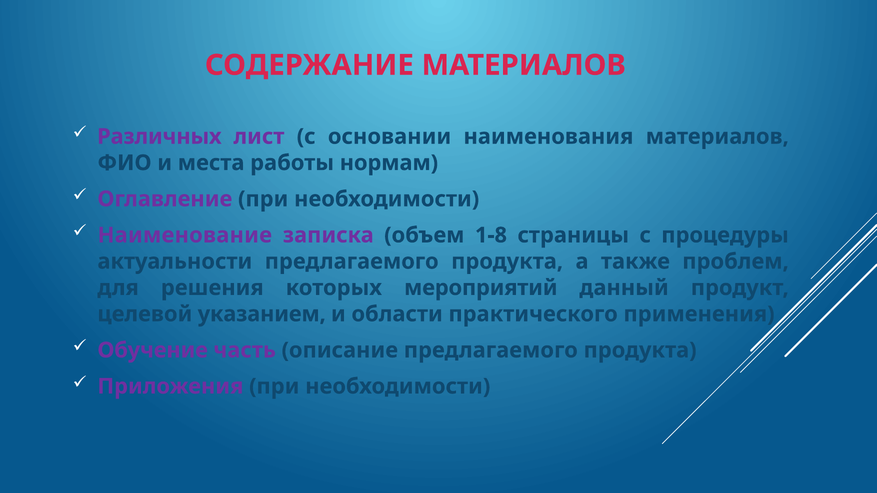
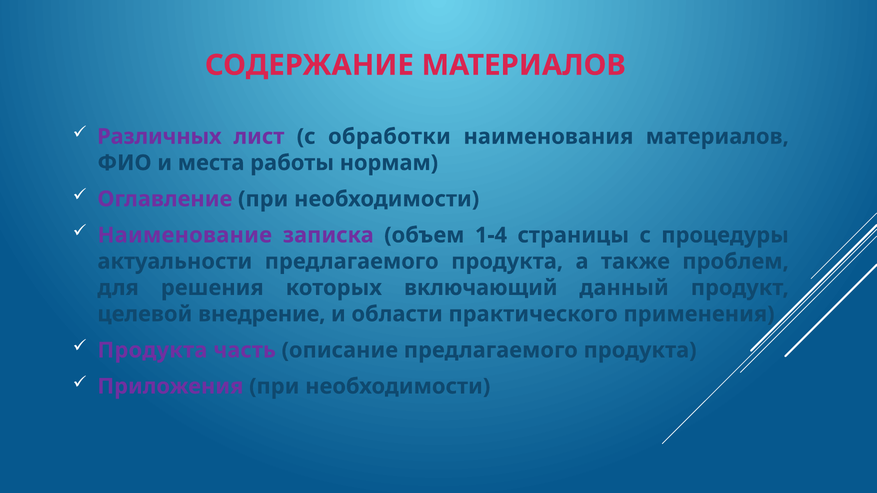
основании: основании -> обработки
1-8: 1-8 -> 1-4
мероприятий: мероприятий -> включающий
указанием: указанием -> внедрение
Обучение at (153, 350): Обучение -> Продукта
